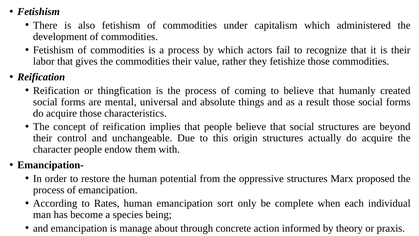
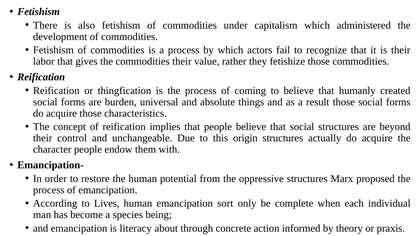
mental: mental -> burden
Rates: Rates -> Lives
manage: manage -> literacy
